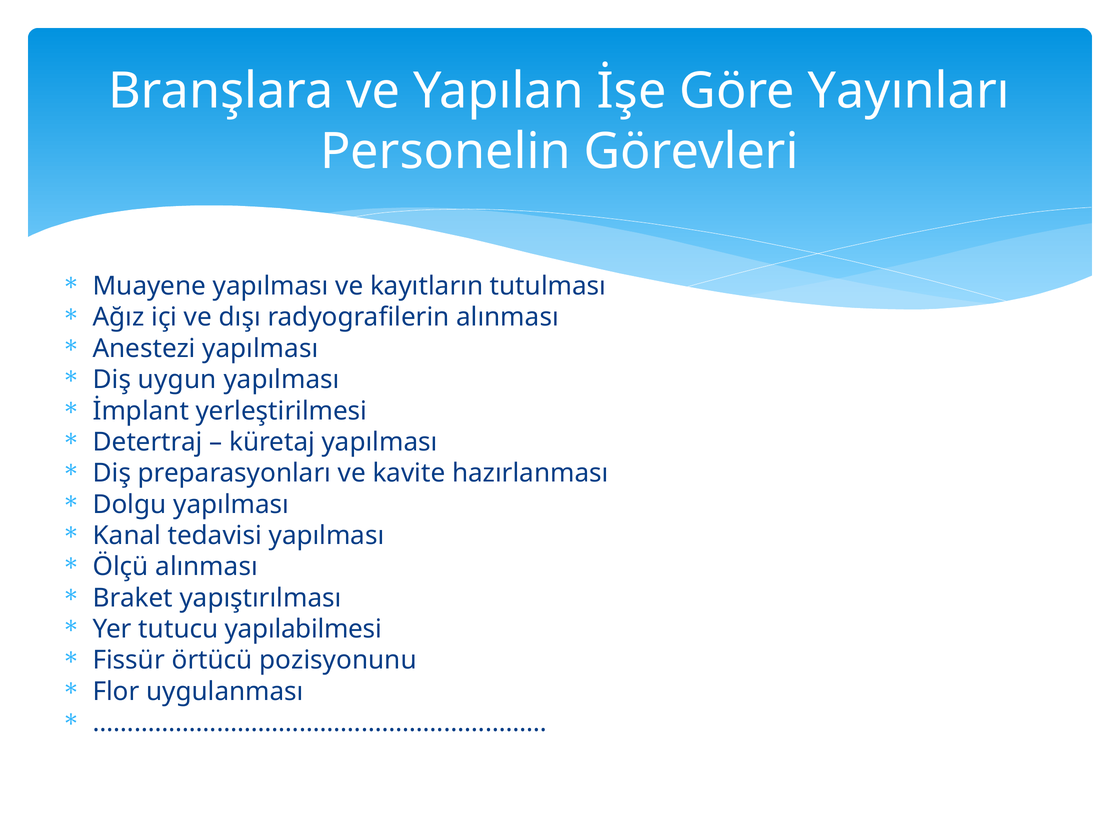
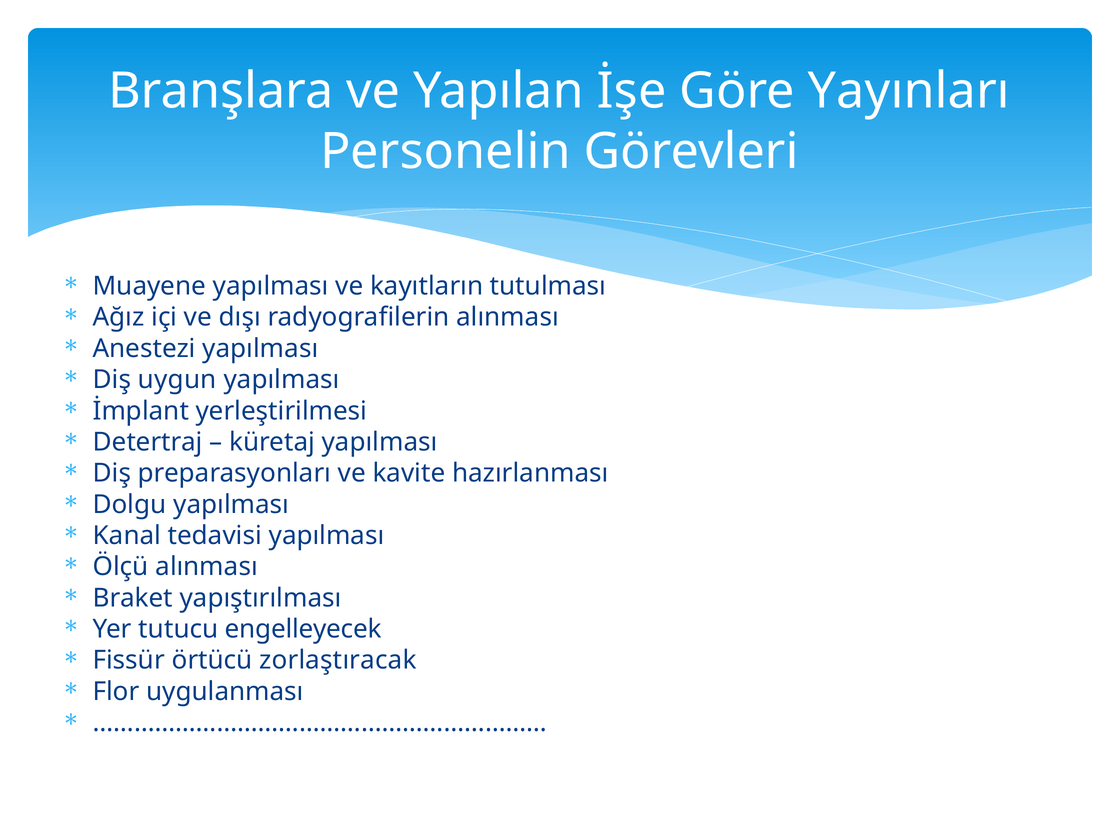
yapılabilmesi: yapılabilmesi -> engelleyecek
pozisyonunu: pozisyonunu -> zorlaştıracak
